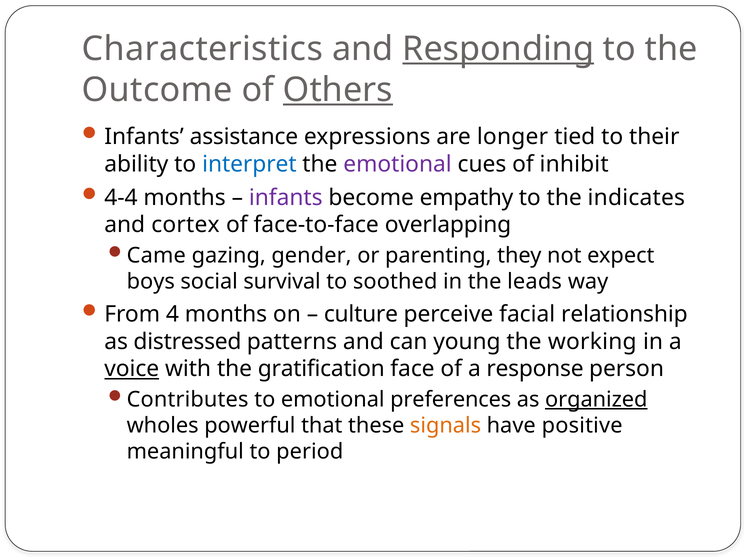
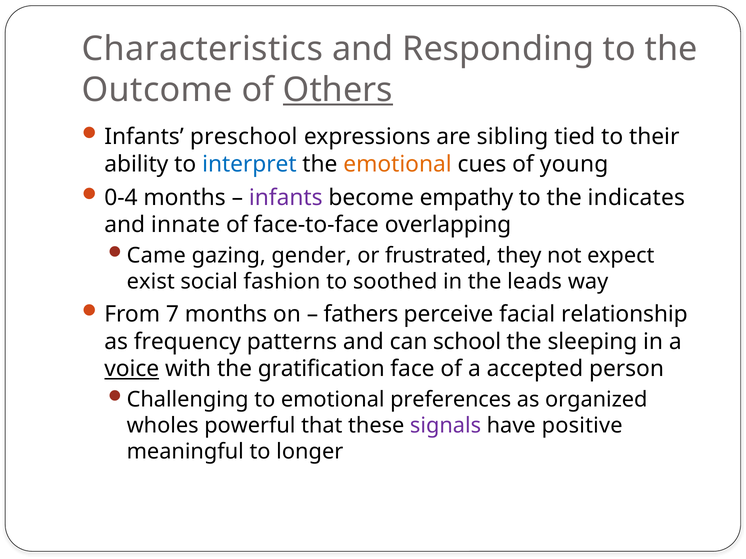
Responding underline: present -> none
assistance: assistance -> preschool
longer: longer -> sibling
emotional at (398, 164) colour: purple -> orange
inhibit: inhibit -> young
4-4: 4-4 -> 0-4
cortex: cortex -> innate
parenting: parenting -> frustrated
boys: boys -> exist
survival: survival -> fashion
4: 4 -> 7
culture: culture -> fathers
distressed: distressed -> frequency
young: young -> school
working: working -> sleeping
response: response -> accepted
Contributes: Contributes -> Challenging
organized underline: present -> none
signals colour: orange -> purple
period: period -> longer
